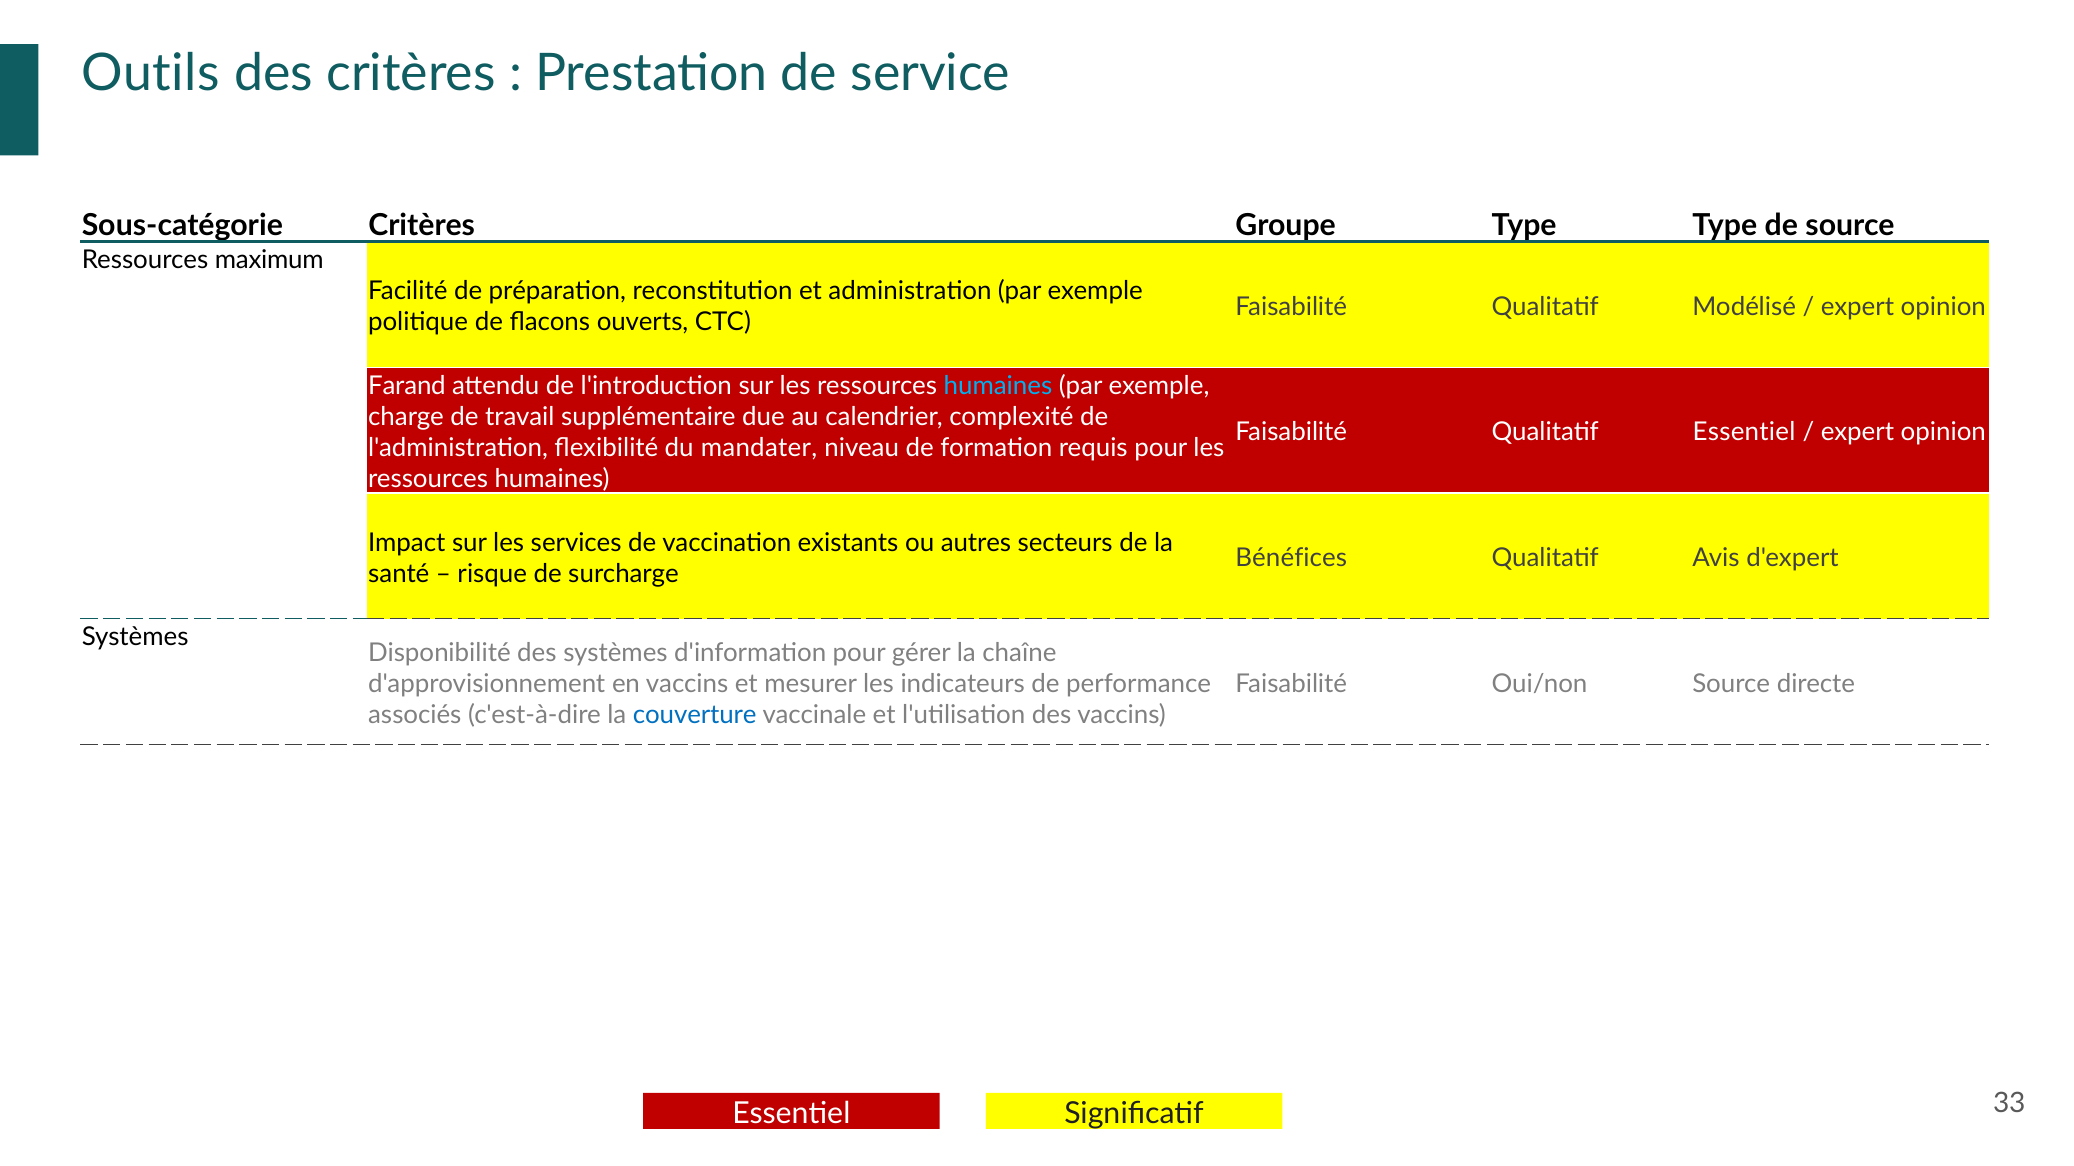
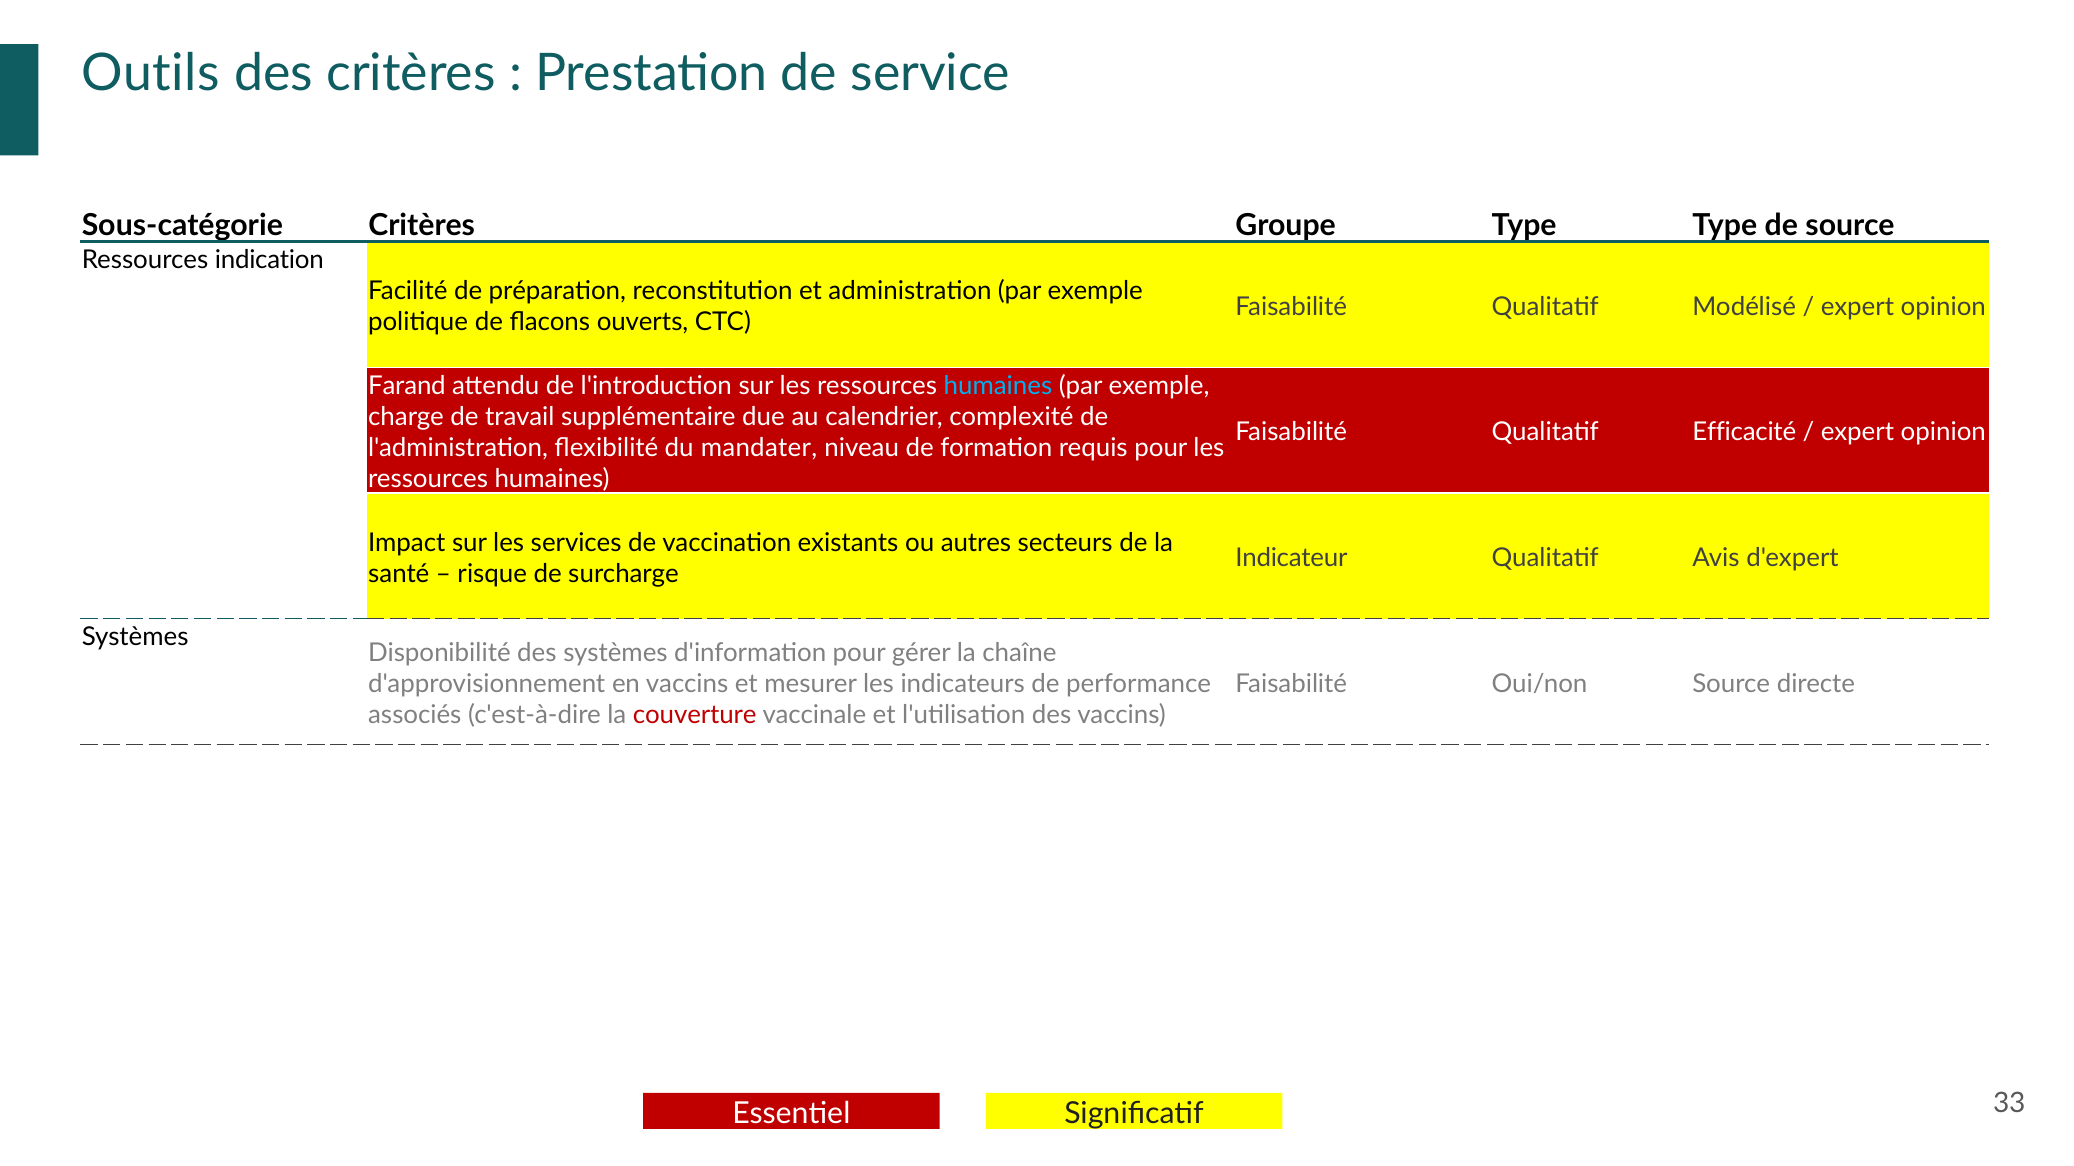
maximum: maximum -> indication
Qualitatif Essentiel: Essentiel -> Efficacité
Bénéfices: Bénéfices -> Indicateur
couverture colour: blue -> red
